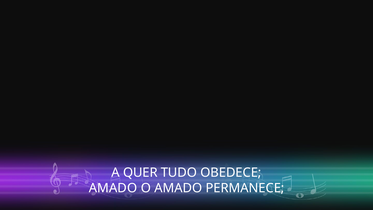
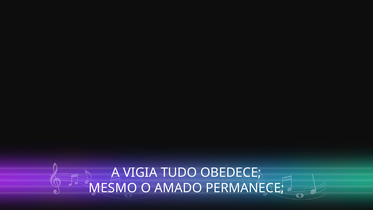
QUER: QUER -> VIGIA
AMADO at (113, 188): AMADO -> MESMO
